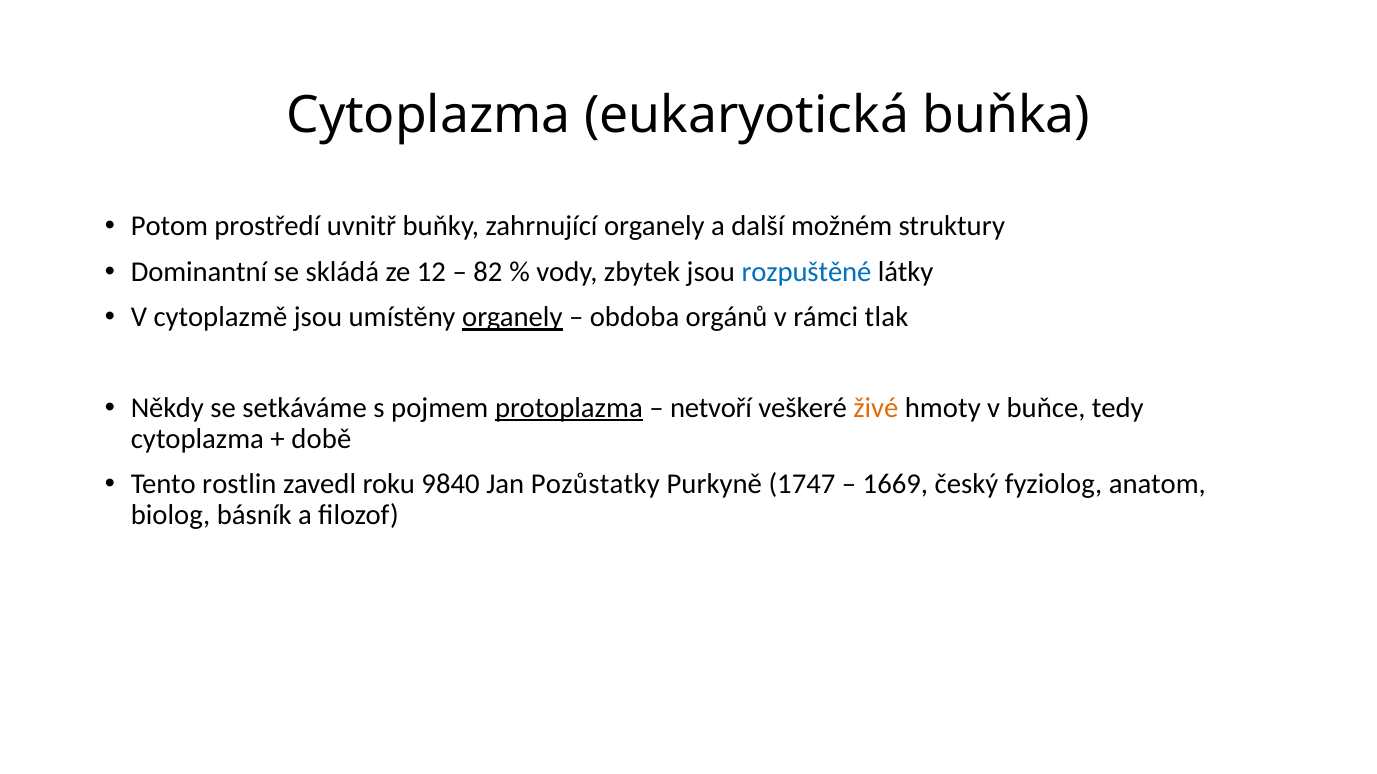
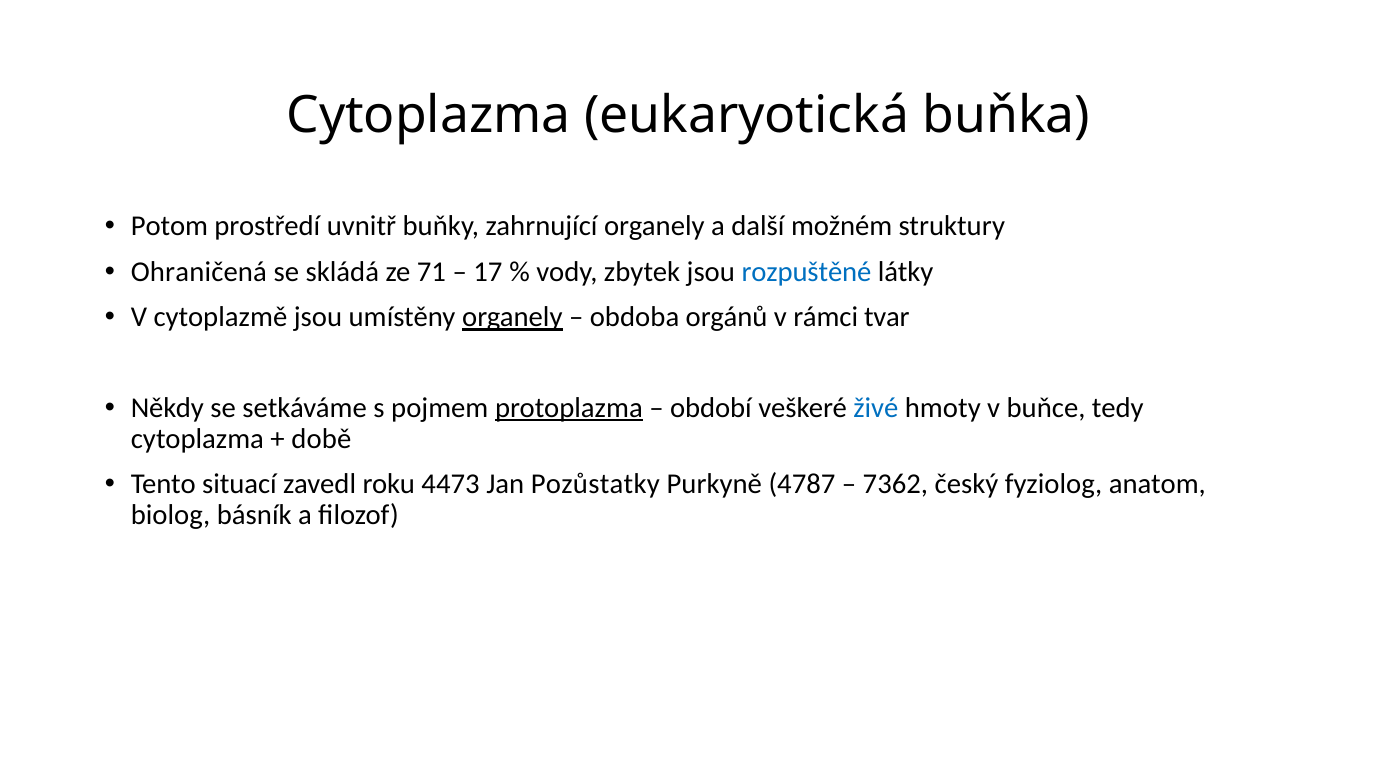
Dominantní: Dominantní -> Ohraničená
12: 12 -> 71
82: 82 -> 17
tlak: tlak -> tvar
netvoří: netvoří -> období
živé colour: orange -> blue
rostlin: rostlin -> situací
9840: 9840 -> 4473
1747: 1747 -> 4787
1669: 1669 -> 7362
